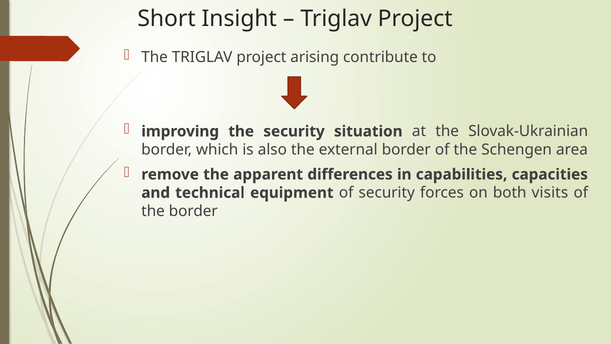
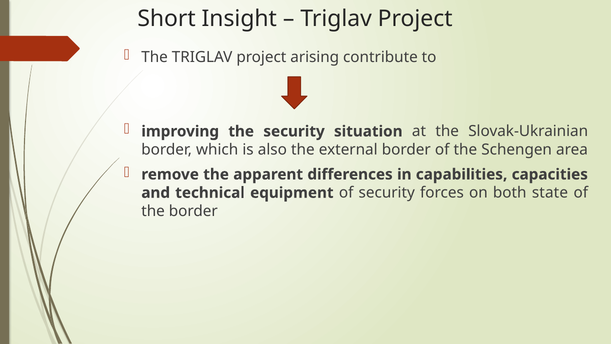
visits: visits -> state
